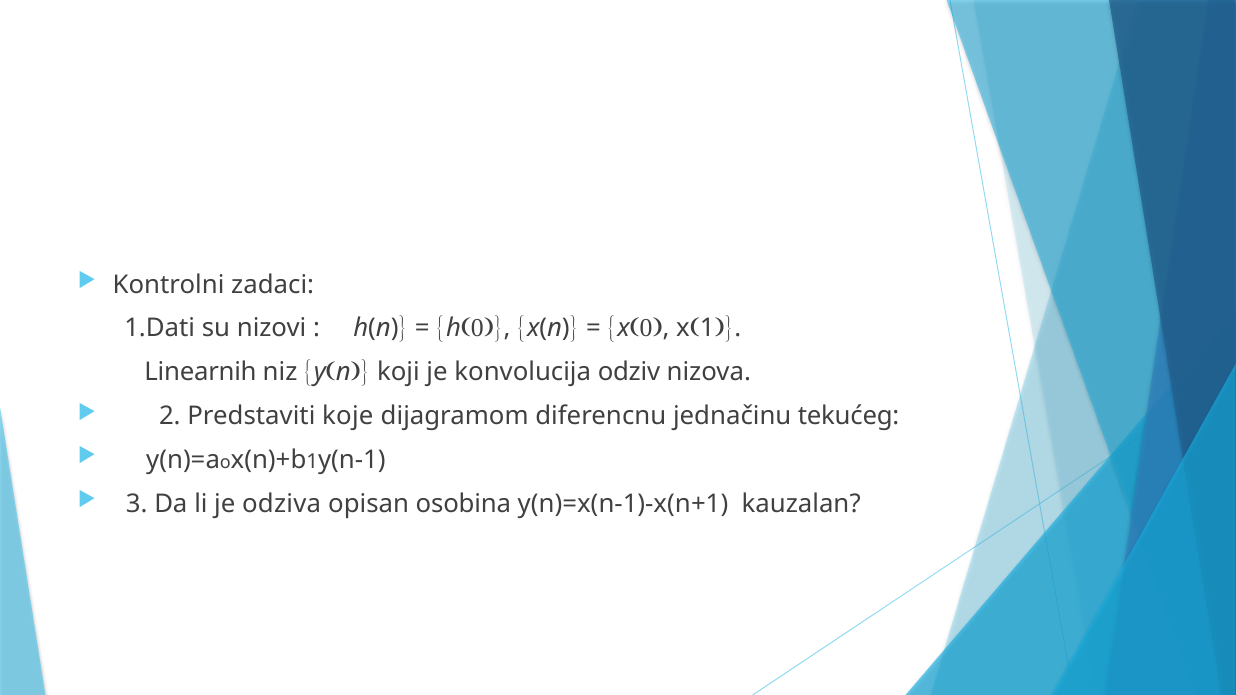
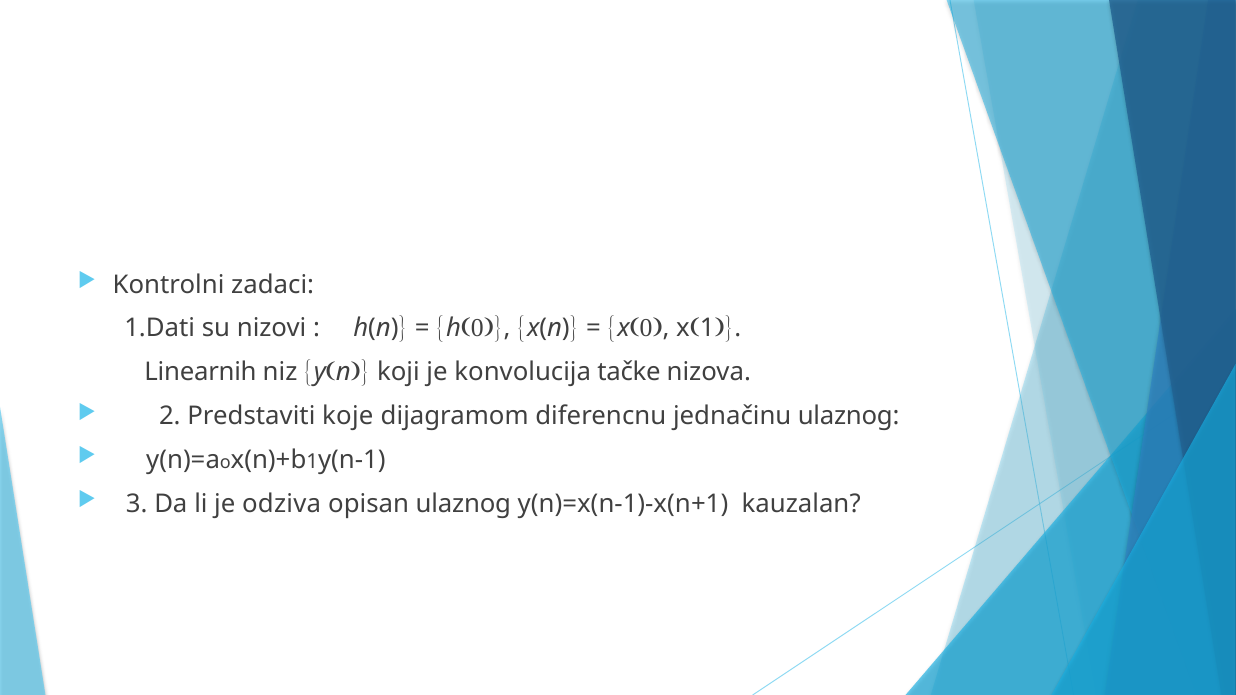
odziv: odziv -> tačke
jednačinu tekućeg: tekućeg -> ulaznog
opisan osobina: osobina -> ulaznog
